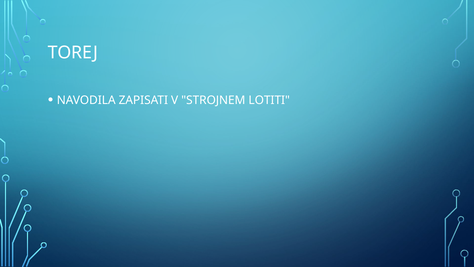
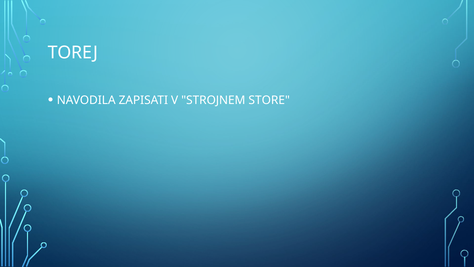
LOTITI: LOTITI -> STORE
